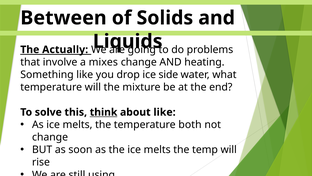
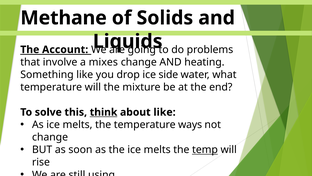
Between: Between -> Methane
Actually: Actually -> Account
both: both -> ways
temp underline: none -> present
